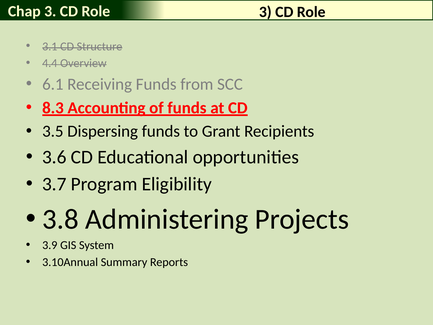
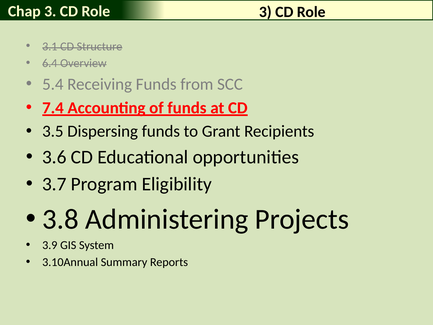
4.4: 4.4 -> 6.4
6.1: 6.1 -> 5.4
8.3: 8.3 -> 7.4
